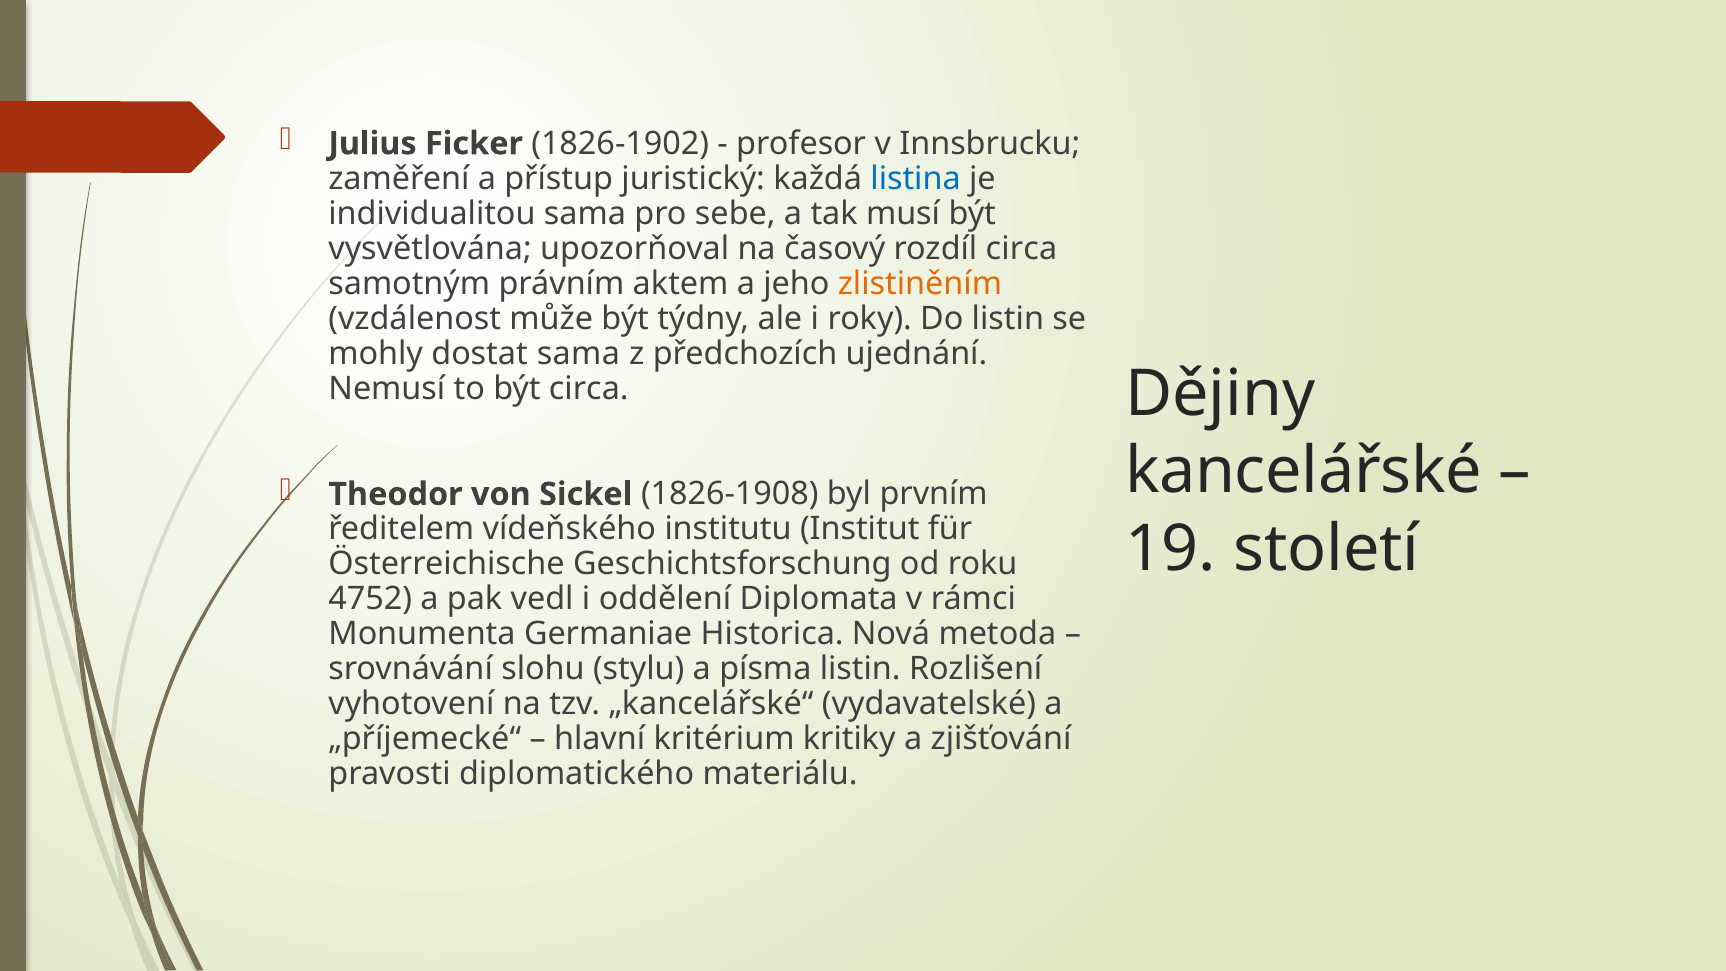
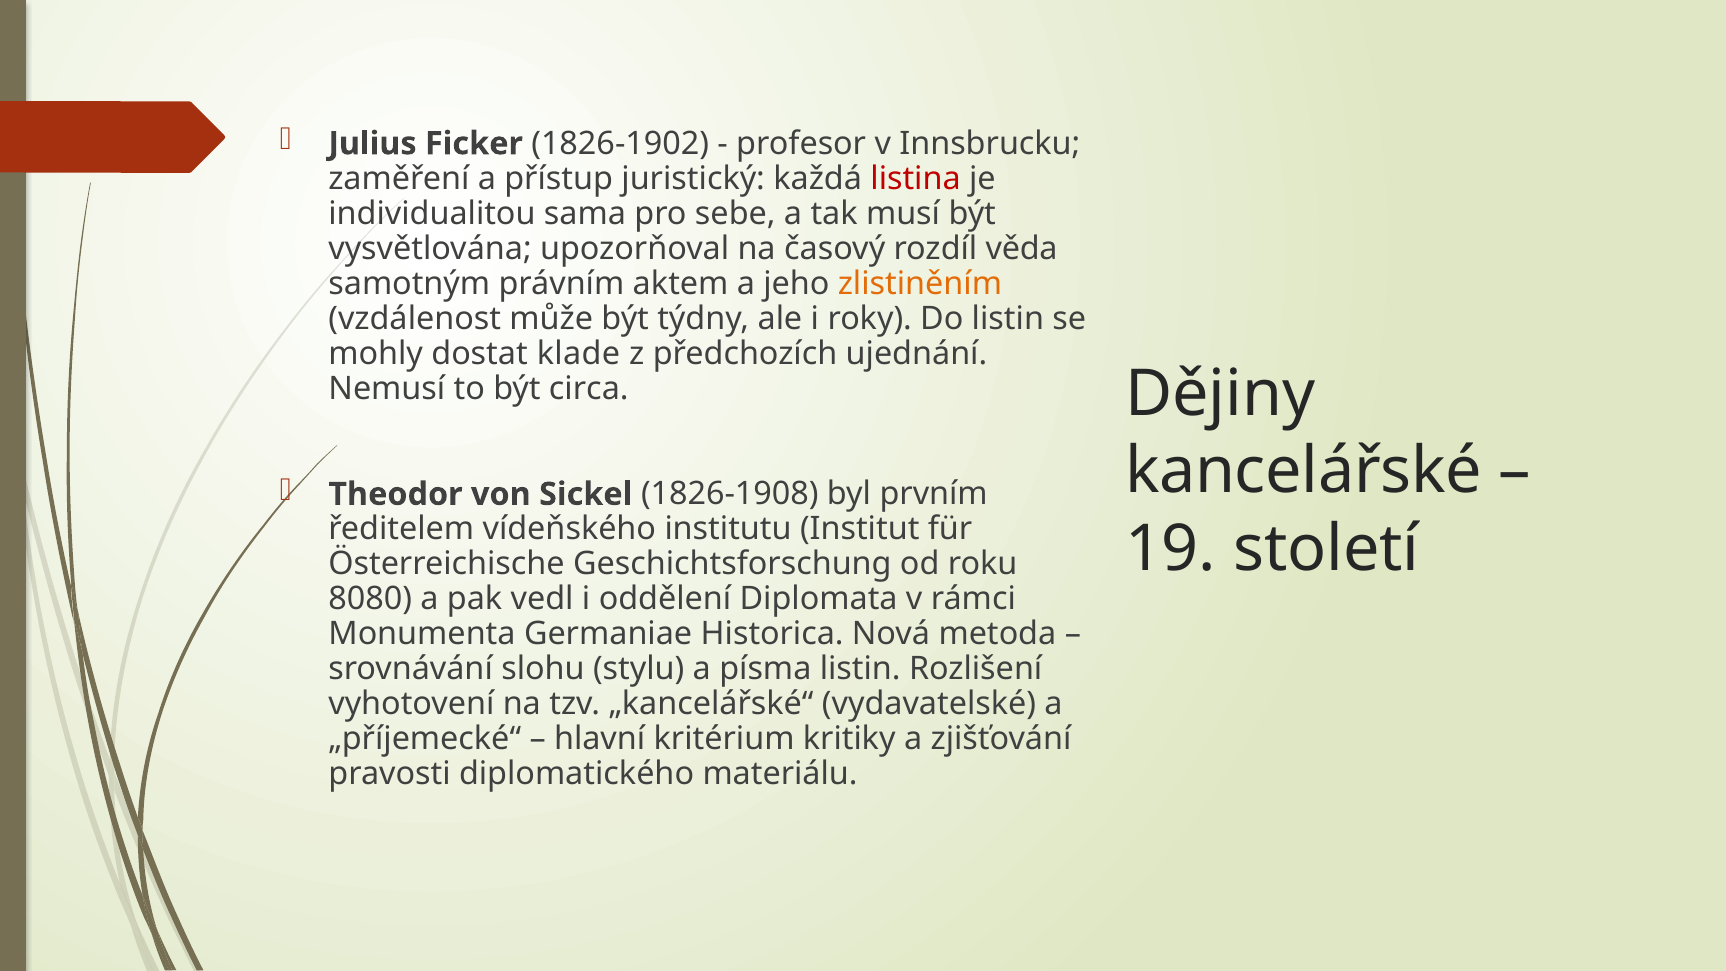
listina colour: blue -> red
rozdíl circa: circa -> věda
dostat sama: sama -> klade
4752: 4752 -> 8080
